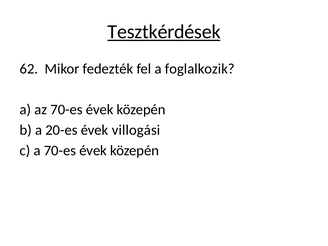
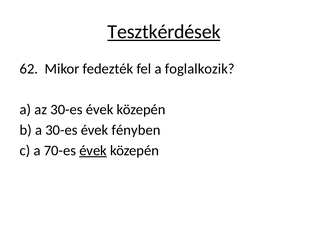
az 70-es: 70-es -> 30-es
a 20-es: 20-es -> 30-es
villogási: villogási -> fényben
évek at (93, 150) underline: none -> present
